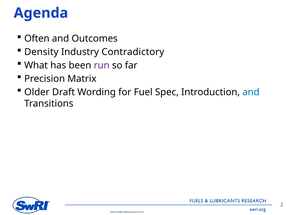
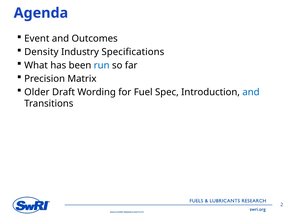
Often: Often -> Event
Contradictory: Contradictory -> Specifications
run colour: purple -> blue
